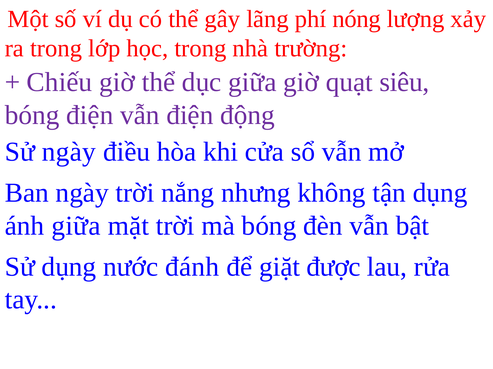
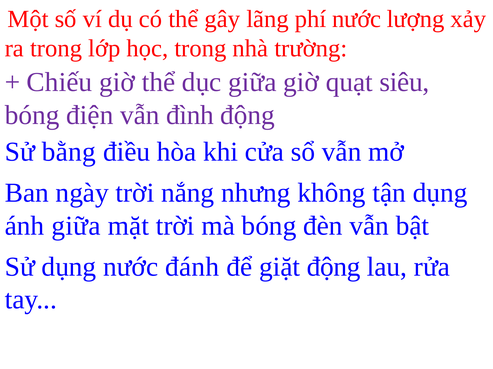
phí nóng: nóng -> nước
vẫn điện: điện -> đình
Sử ngày: ngày -> bằng
giặt được: được -> động
